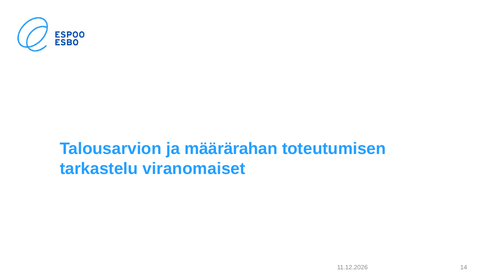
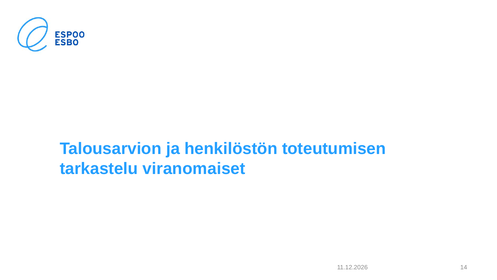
määrärahan: määrärahan -> henkilöstön
